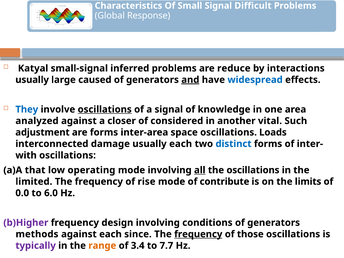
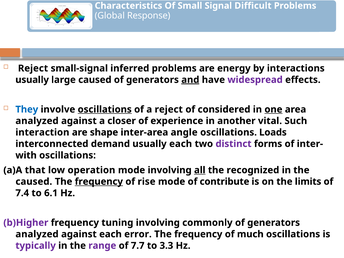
Katyal at (33, 68): Katyal -> Reject
reduce: reduce -> energy
widespread colour: blue -> purple
a signal: signal -> reject
knowledge: knowledge -> considered
one underline: none -> present
considered: considered -> experience
adjustment: adjustment -> interaction
are forms: forms -> shape
space: space -> angle
damage: damage -> demand
distinct colour: blue -> purple
operating: operating -> operation
the oscillations: oscillations -> recognized
limited at (34, 182): limited -> caused
frequency at (99, 182) underline: none -> present
0.0: 0.0 -> 7.4
6.0: 6.0 -> 6.1
design: design -> tuning
conditions: conditions -> commonly
methods at (37, 234): methods -> analyzed
since: since -> error
frequency at (198, 234) underline: present -> none
those: those -> much
range colour: orange -> purple
3.4: 3.4 -> 7.7
7.7: 7.7 -> 3.3
